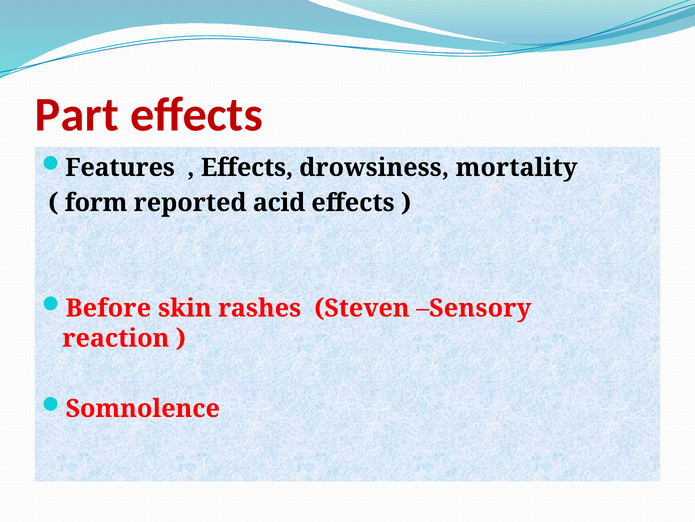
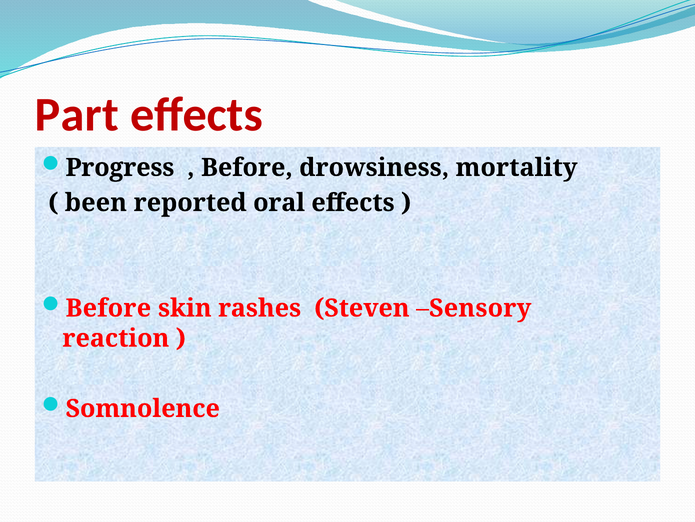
Features: Features -> Progress
Effects at (247, 167): Effects -> Before
form: form -> been
acid: acid -> oral
